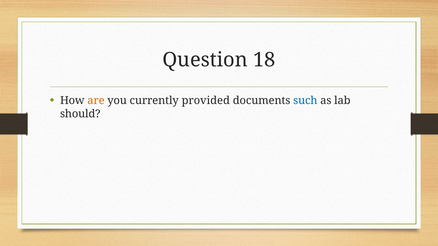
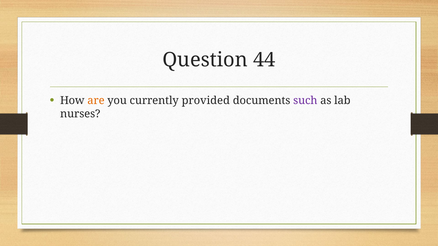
18: 18 -> 44
such colour: blue -> purple
should: should -> nurses
